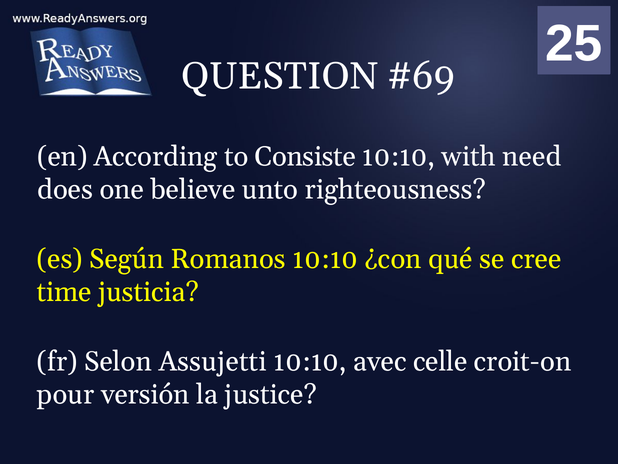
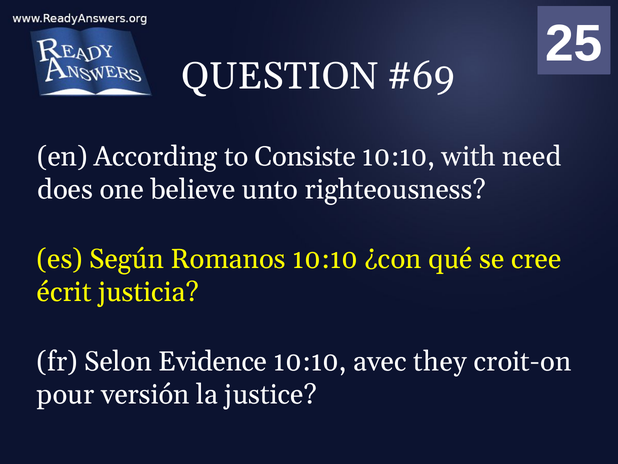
time: time -> écrit
Assujetti: Assujetti -> Evidence
celle: celle -> they
